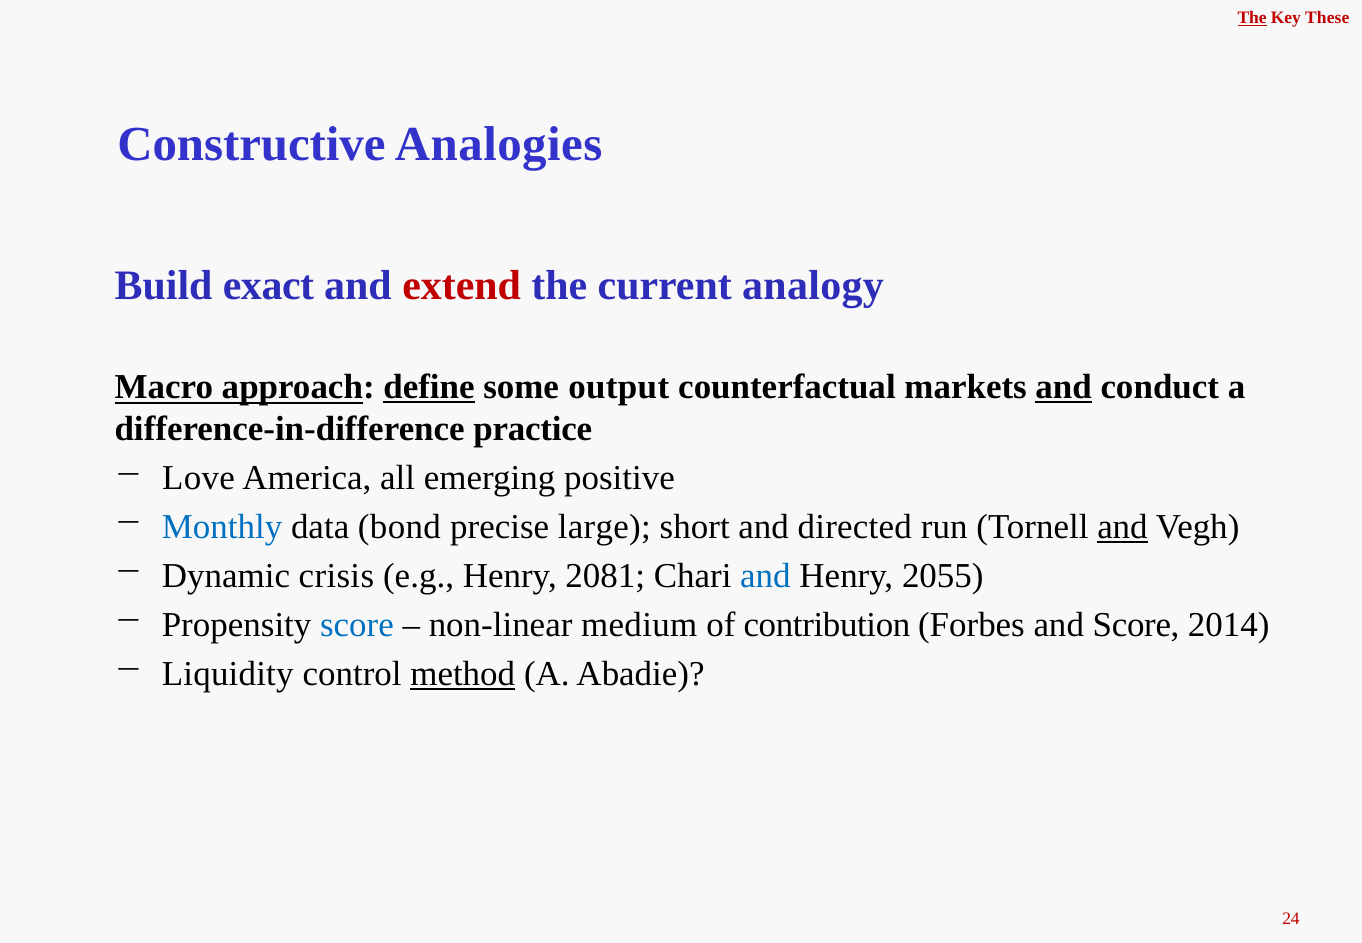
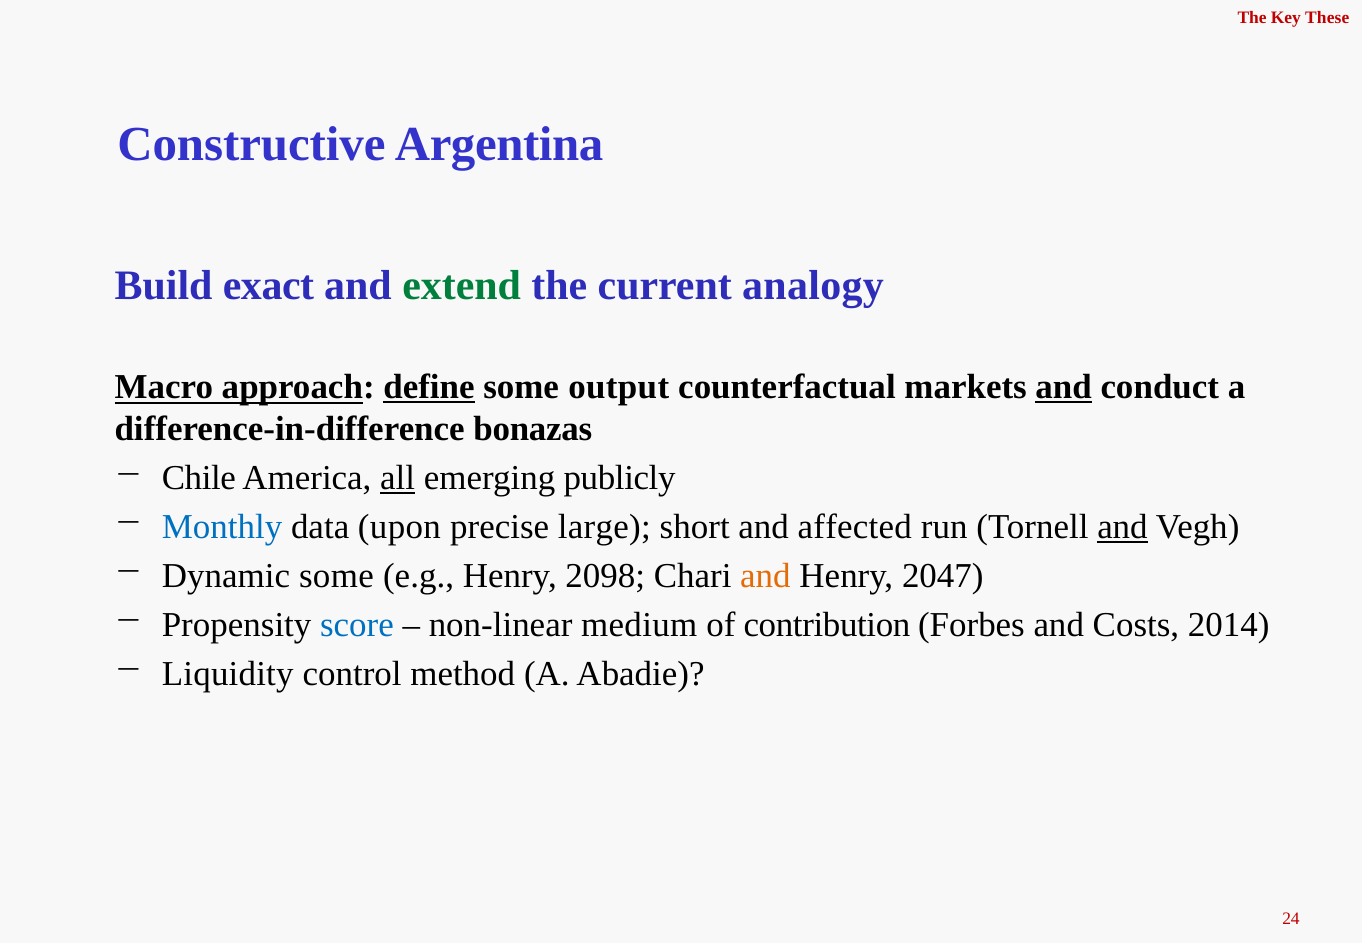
The at (1252, 18) underline: present -> none
Analogies: Analogies -> Argentina
extend colour: red -> green
practice: practice -> bonazas
Love: Love -> Chile
all underline: none -> present
positive: positive -> publicly
bond: bond -> upon
directed: directed -> affected
Dynamic crisis: crisis -> some
2081: 2081 -> 2098
and at (765, 576) colour: blue -> orange
2055: 2055 -> 2047
and Score: Score -> Costs
method underline: present -> none
